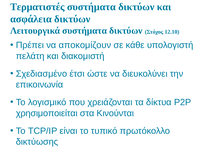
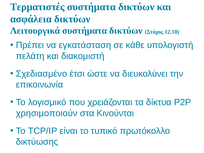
αποκομίζουν: αποκομίζουν -> εγκατάσταση
χρησιμοποιείται: χρησιμοποιείται -> χρησιμοποιούν
